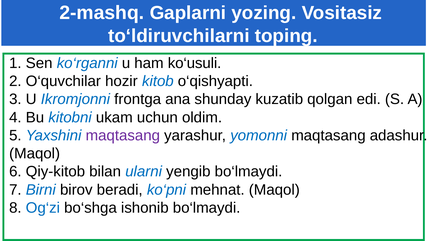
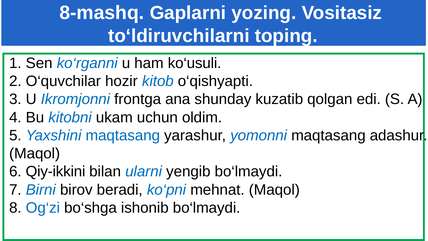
2-mashq: 2-mashq -> 8-mashq
maqtasang at (123, 135) colour: purple -> blue
Qiy-kitob: Qiy-kitob -> Qiy-ikkini
